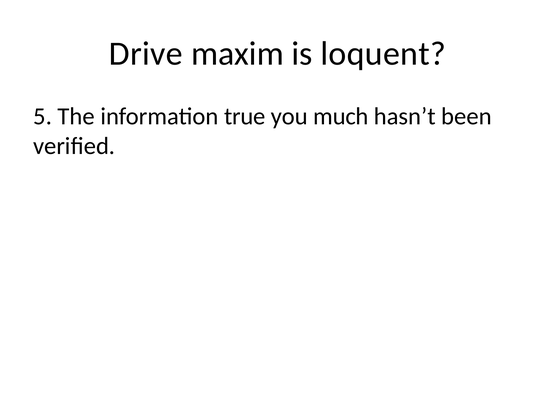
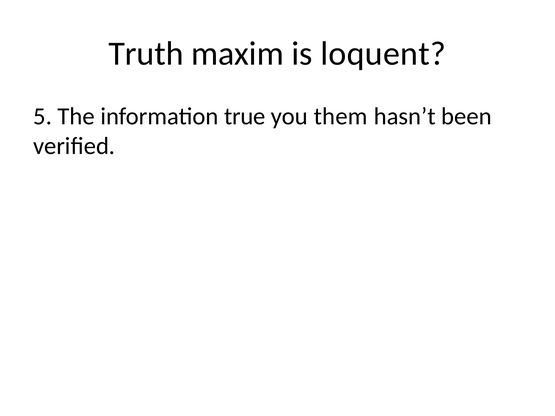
Drive: Drive -> Truth
much: much -> them
